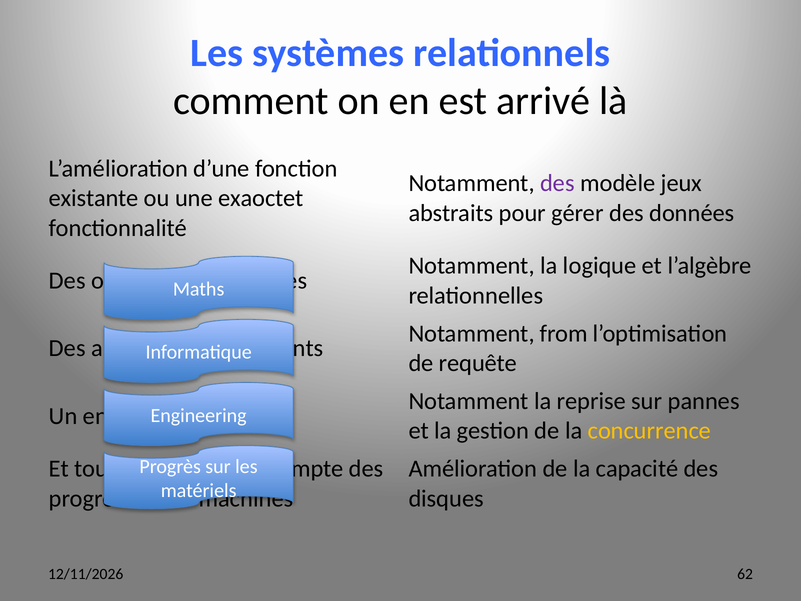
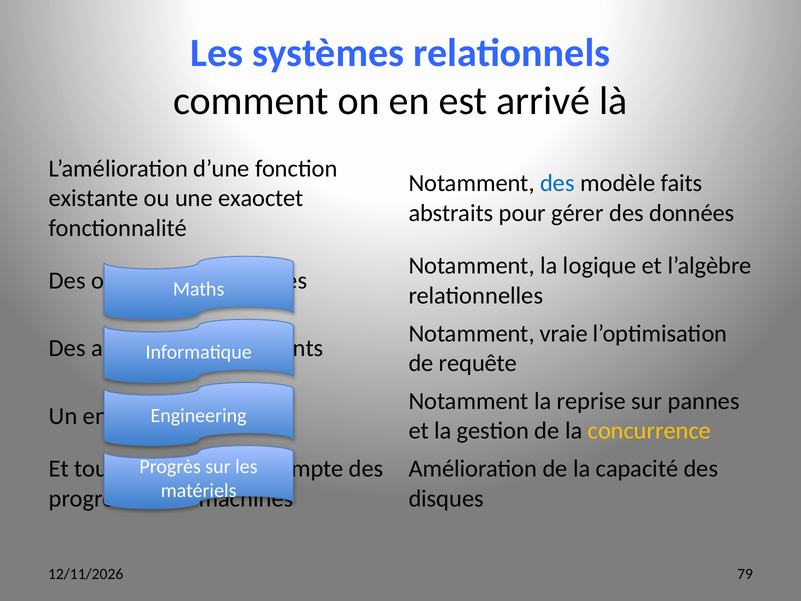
des at (557, 183) colour: purple -> blue
jeux: jeux -> faits
from: from -> vraie
62: 62 -> 79
